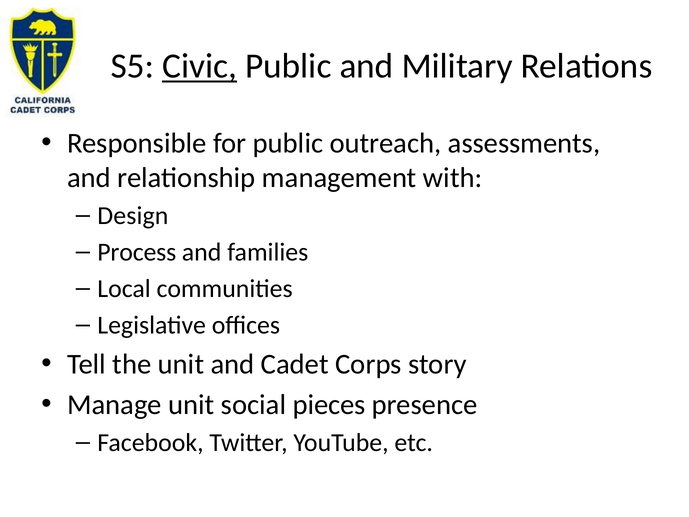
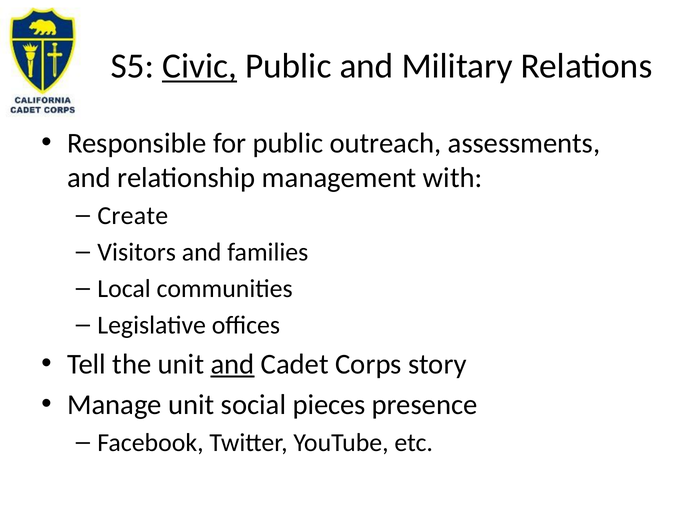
Design: Design -> Create
Process: Process -> Visitors
and at (232, 364) underline: none -> present
